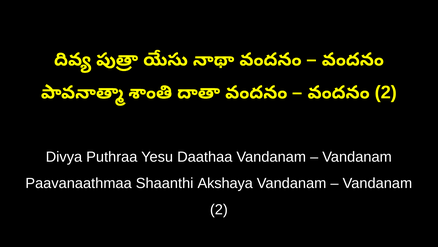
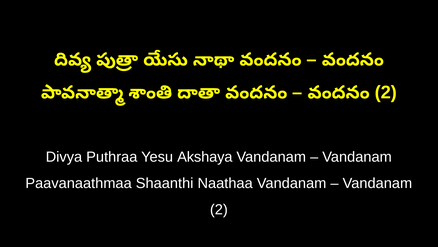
Daathaa: Daathaa -> Akshaya
Akshaya: Akshaya -> Naathaa
